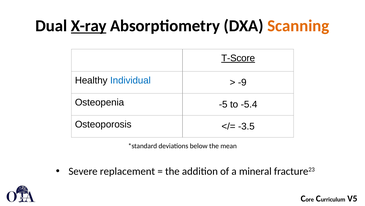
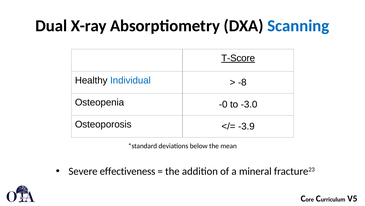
X-ray underline: present -> none
Scanning colour: orange -> blue
-9: -9 -> -8
-5: -5 -> -0
-5.4: -5.4 -> -3.0
-3.5: -3.5 -> -3.9
replacement: replacement -> effectiveness
